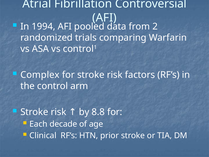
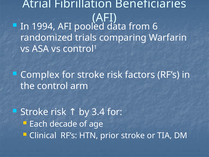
Controversial: Controversial -> Beneficiaries
2: 2 -> 6
8.8: 8.8 -> 3.4
